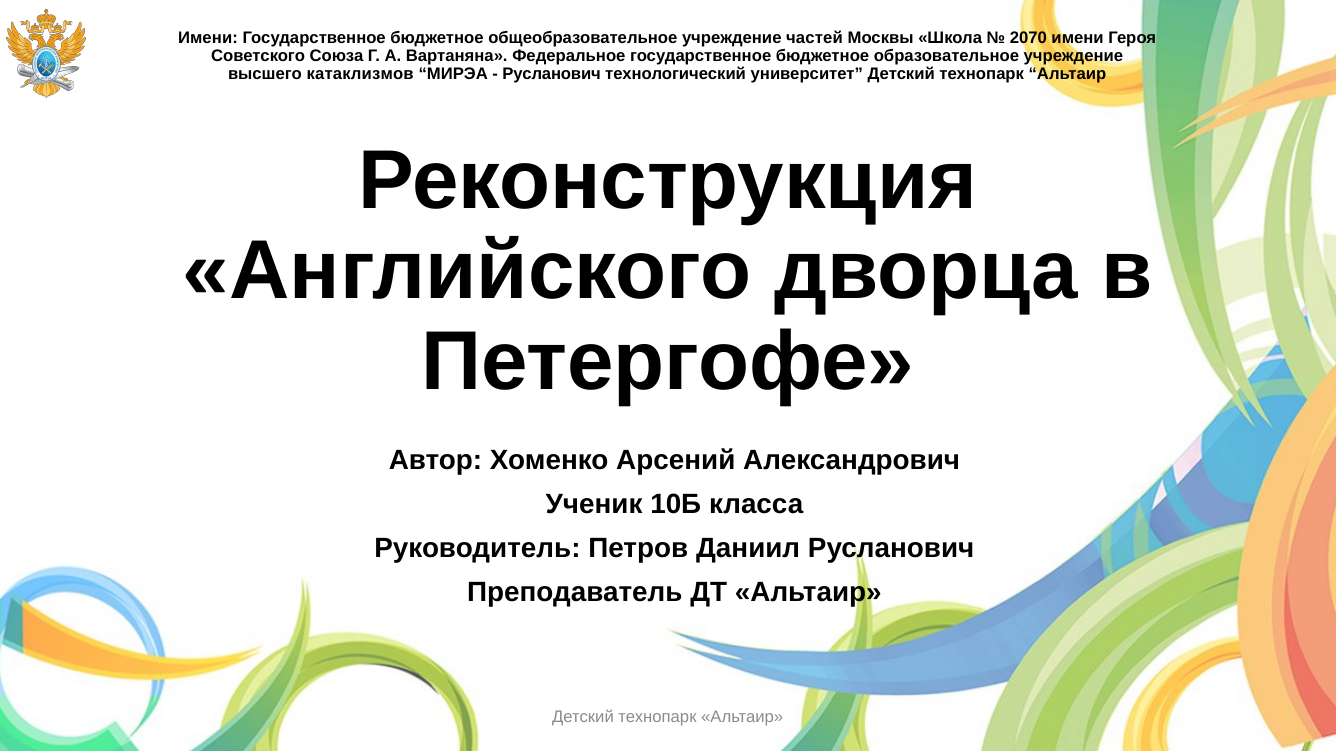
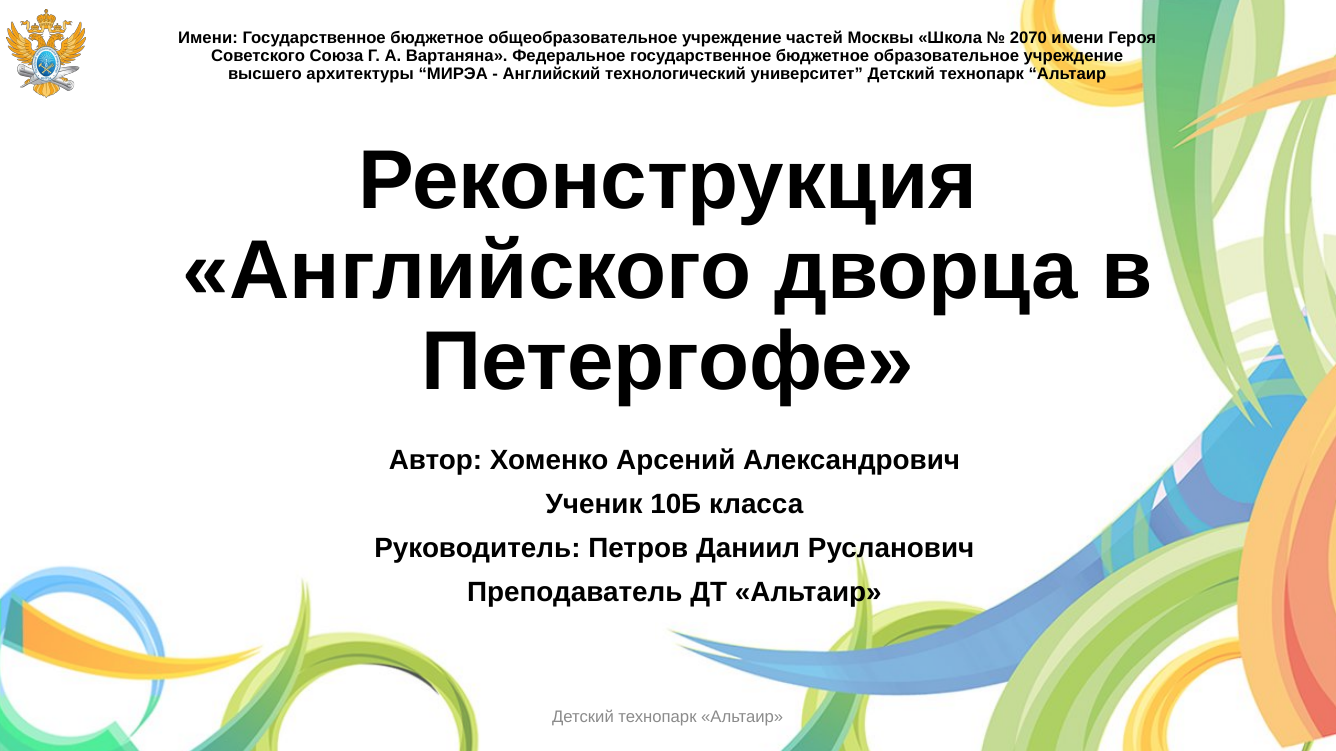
катаклизмов: катаклизмов -> архитектуры
Русланович at (552, 74): Русланович -> Английский
